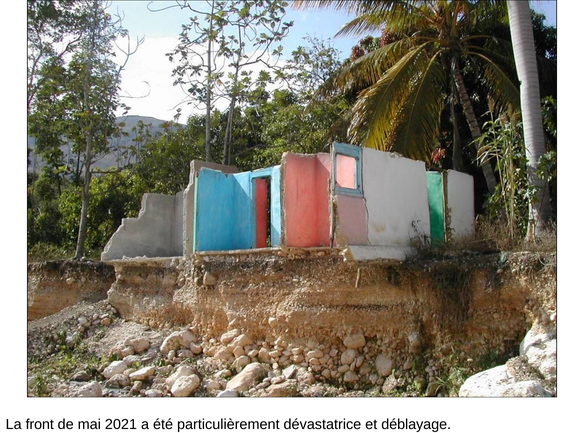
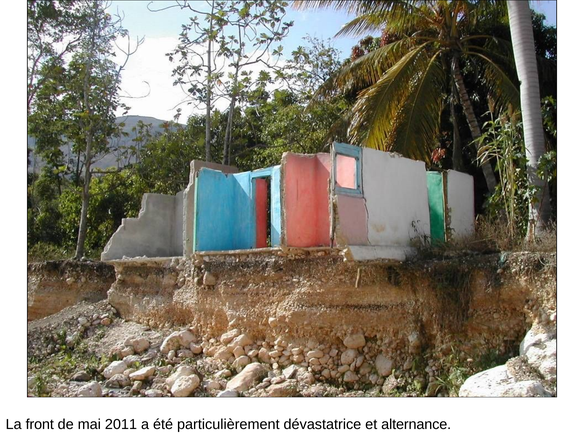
2021: 2021 -> 2011
déblayage: déblayage -> alternance
